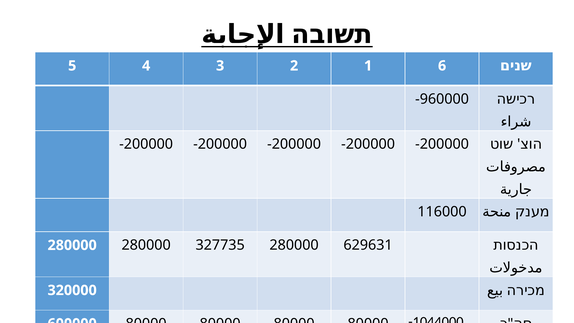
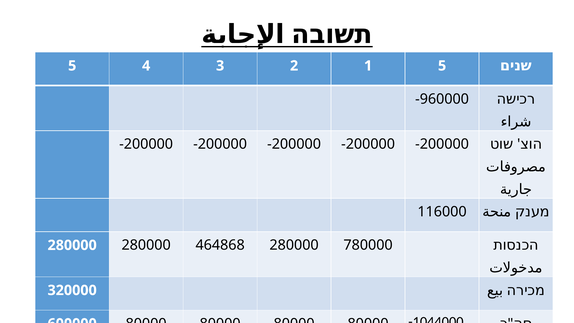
1 6: 6 -> 5
327735: 327735 -> 464868
629631: 629631 -> 780000
